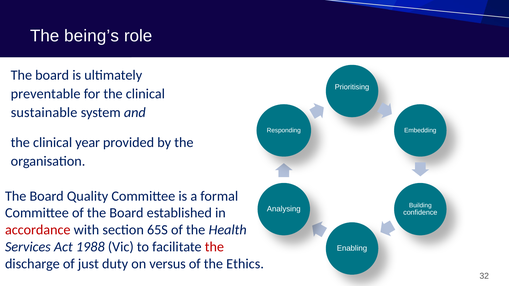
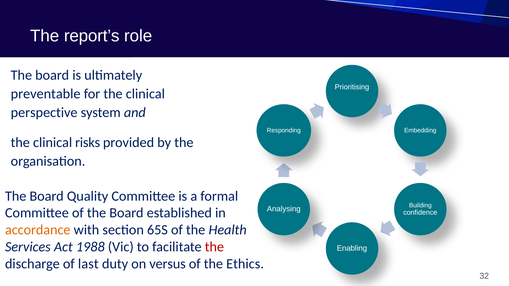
being’s: being’s -> report’s
sustainable: sustainable -> perspective
year: year -> risks
accordance colour: red -> orange
just: just -> last
